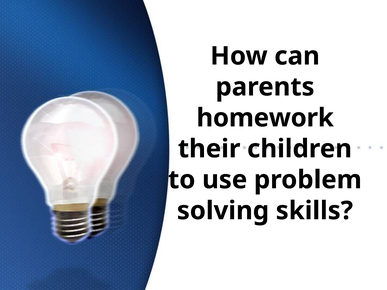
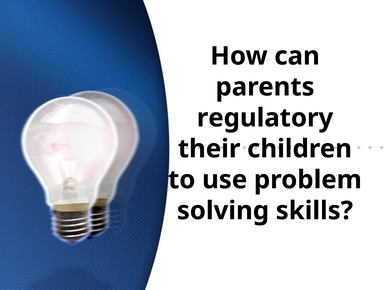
homework: homework -> regulatory
